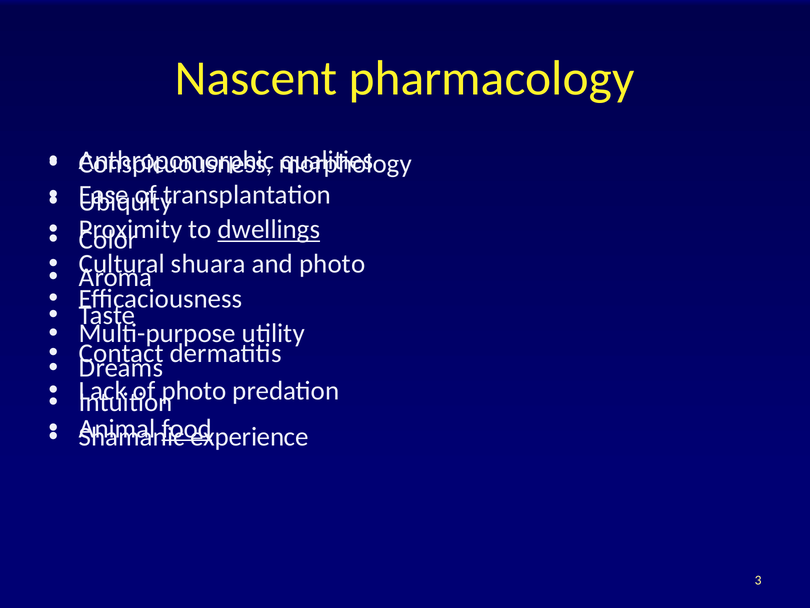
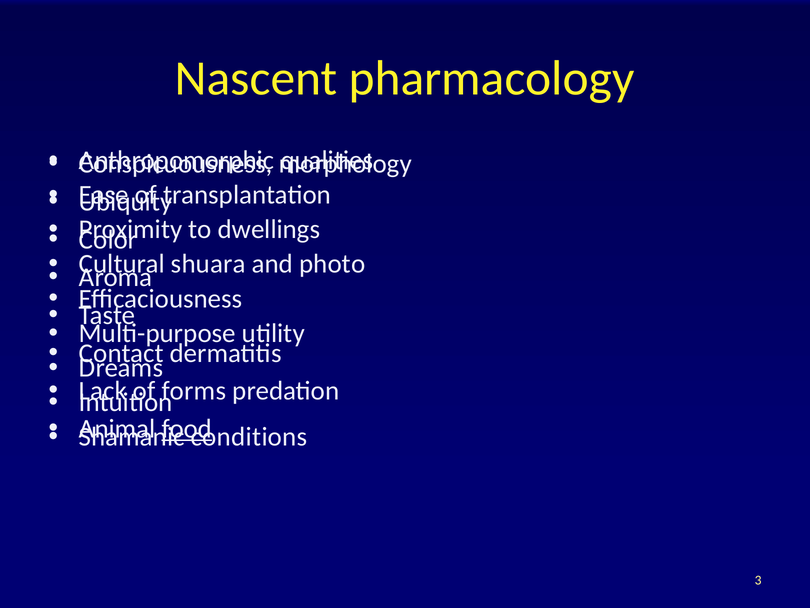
dwellings underline: present -> none
photo at (194, 391): photo -> forms
experience: experience -> conditions
